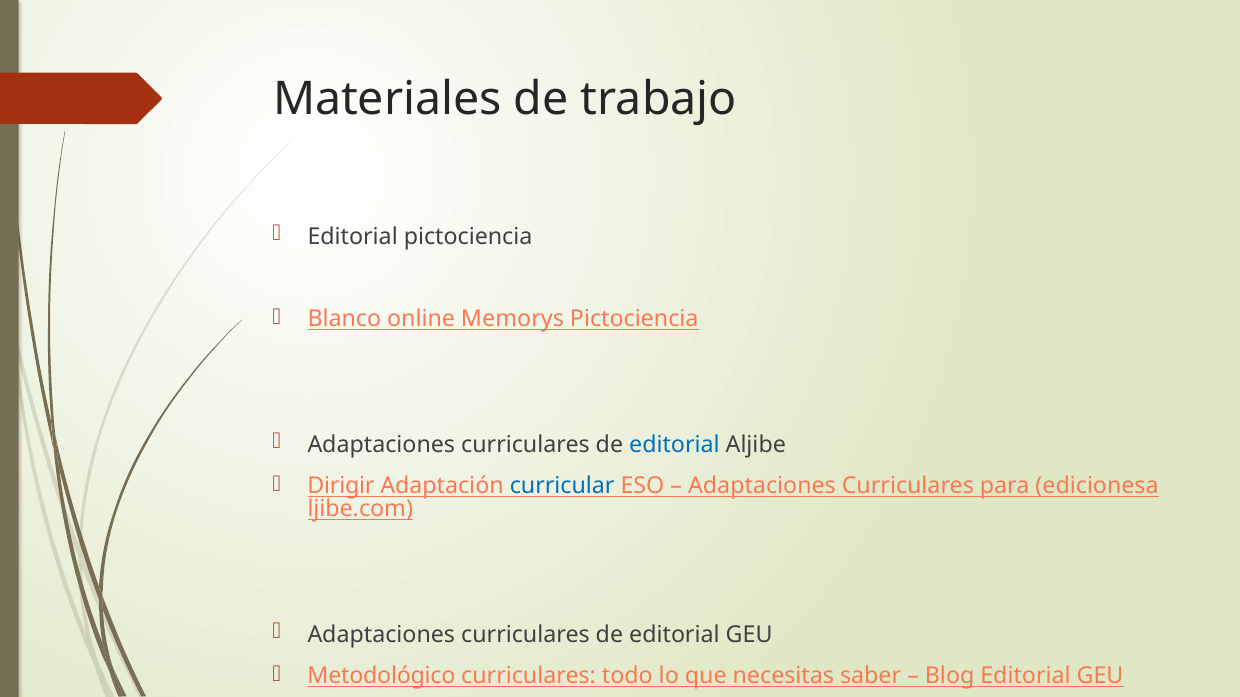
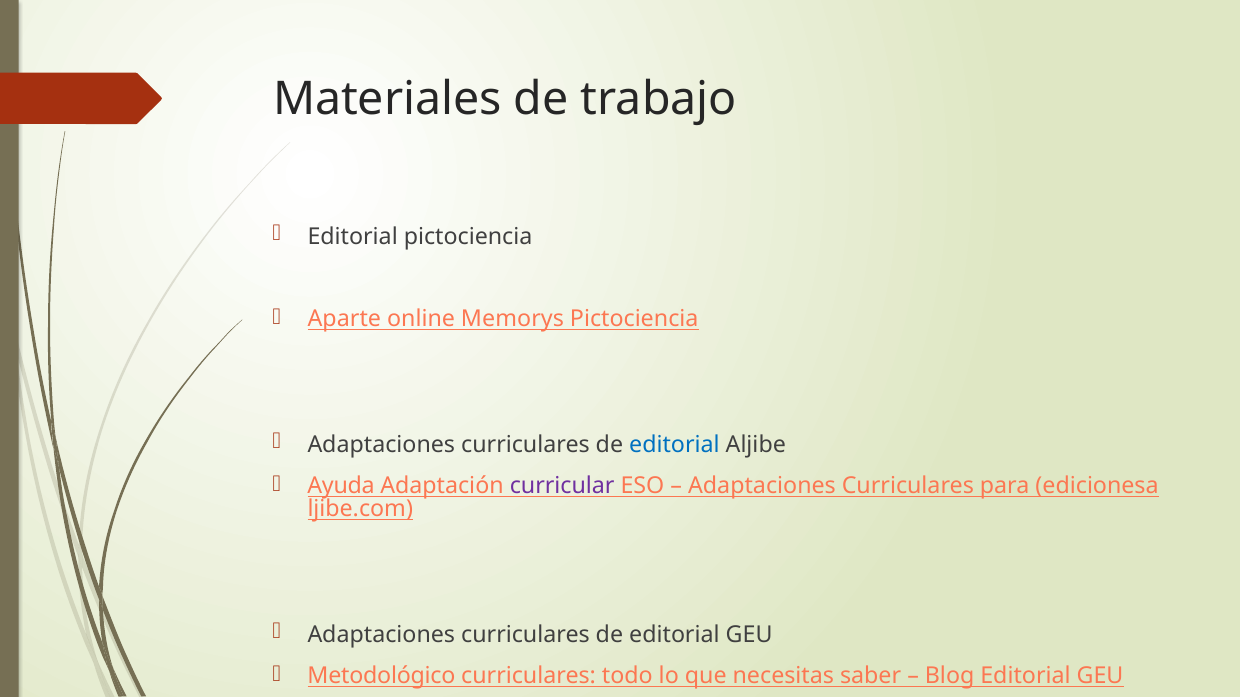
Blanco: Blanco -> Aparte
Dirigir: Dirigir -> Ayuda
curricular colour: blue -> purple
